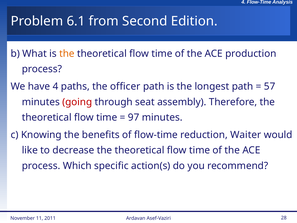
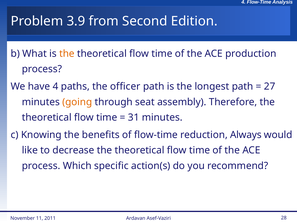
6.1: 6.1 -> 3.9
57: 57 -> 27
going colour: red -> orange
97: 97 -> 31
Waiter: Waiter -> Always
